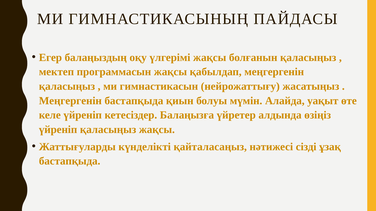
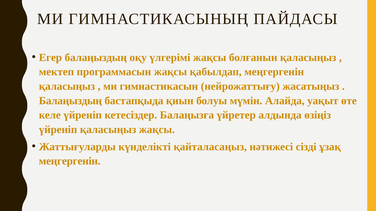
Меңгергенін at (70, 101): Меңгергенін -> Балаңыздың
бастапқыда at (70, 161): бастапқыда -> меңгергенін
